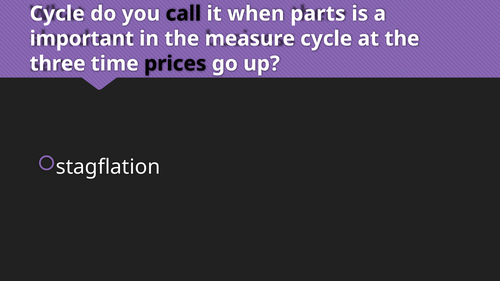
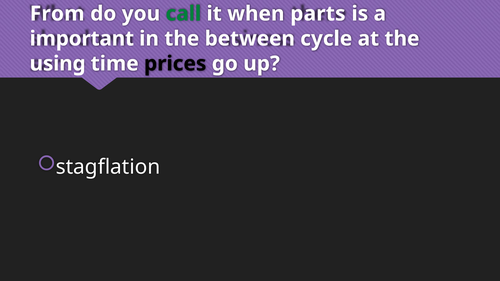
Cycle at (57, 14): Cycle -> From
call colour: black -> green
measure: measure -> between
three: three -> using
